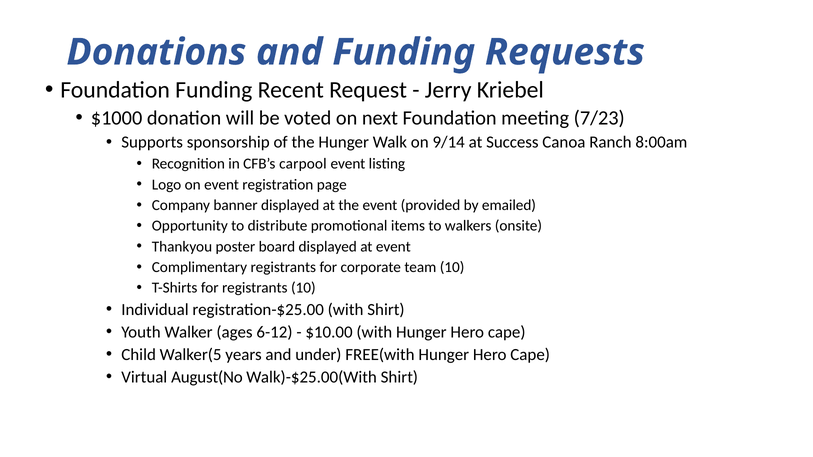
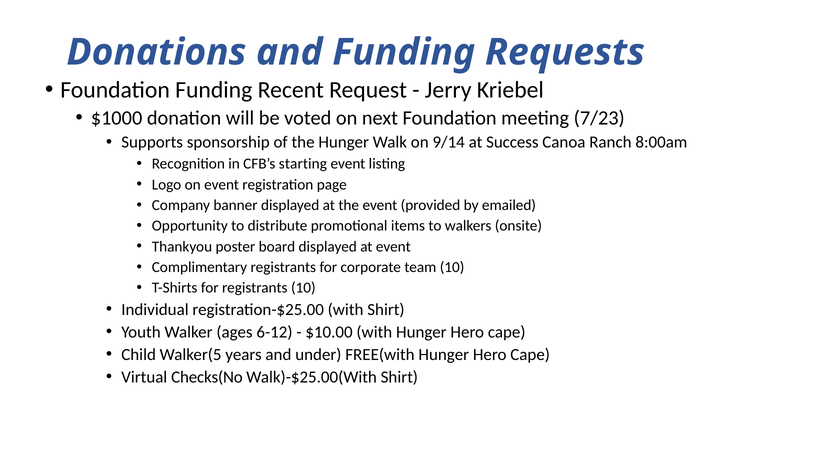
carpool: carpool -> starting
August(No: August(No -> Checks(No
